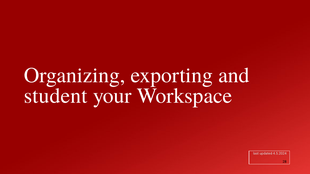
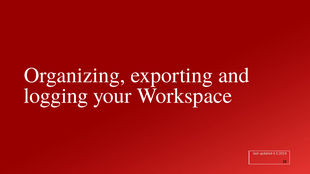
student: student -> logging
